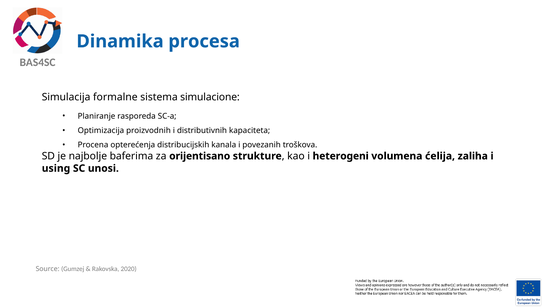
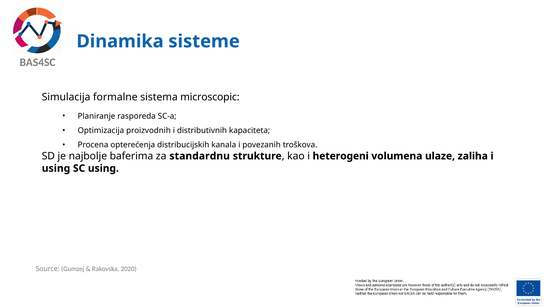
procesa: procesa -> sisteme
simulacione: simulacione -> microscopic
orijentisano: orijentisano -> standardnu
ćelija: ćelija -> ulaze
SC unosi: unosi -> using
